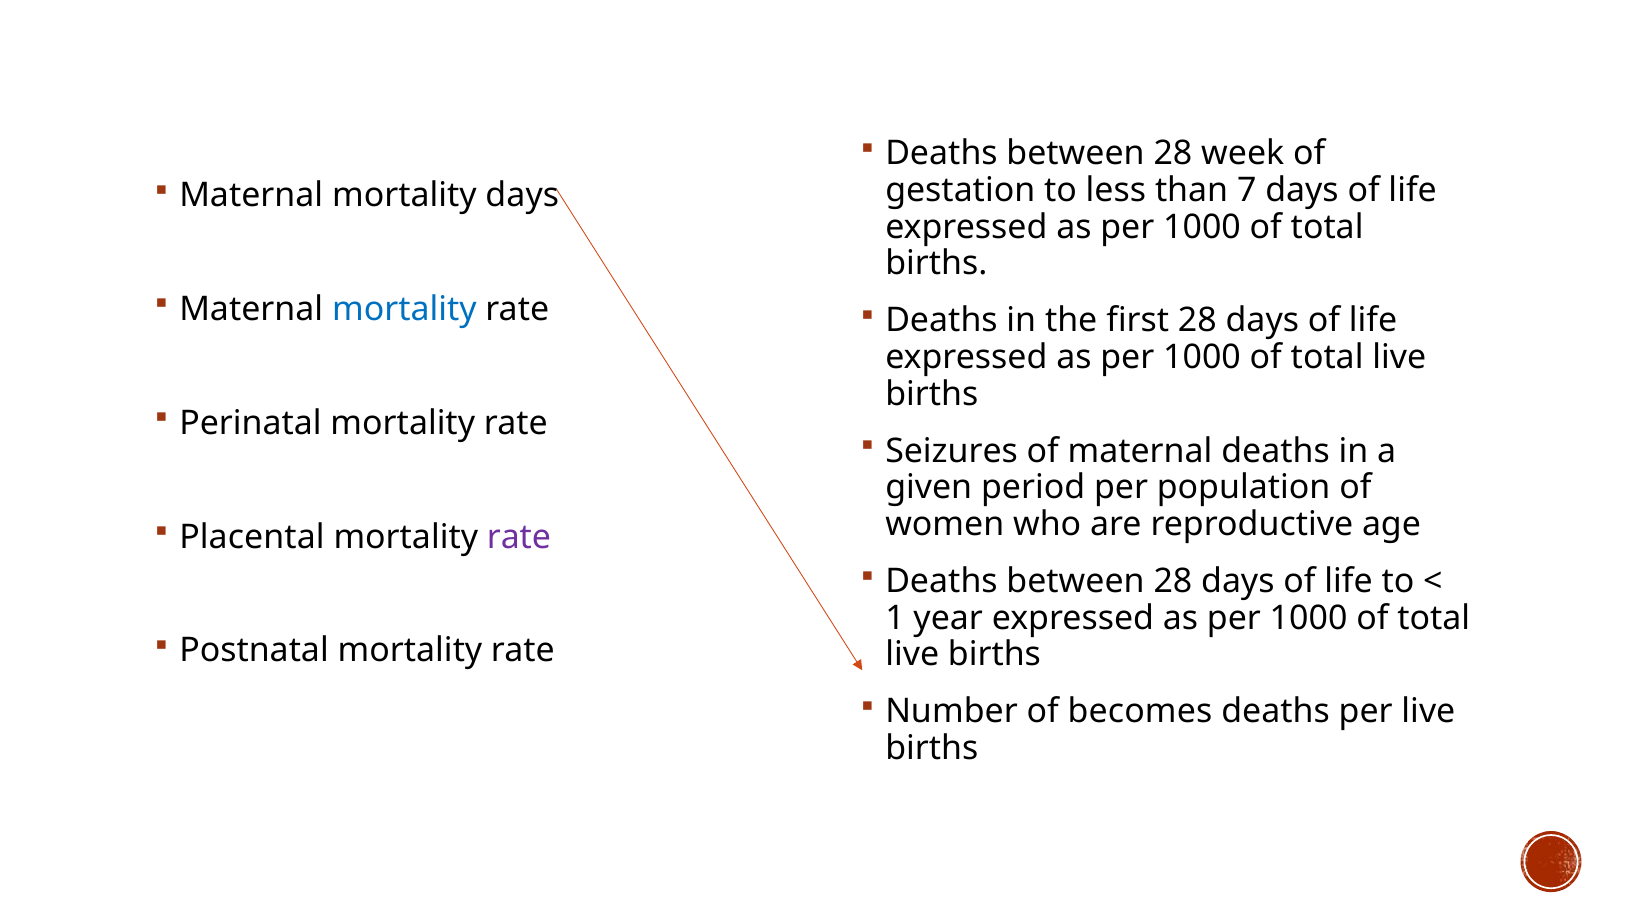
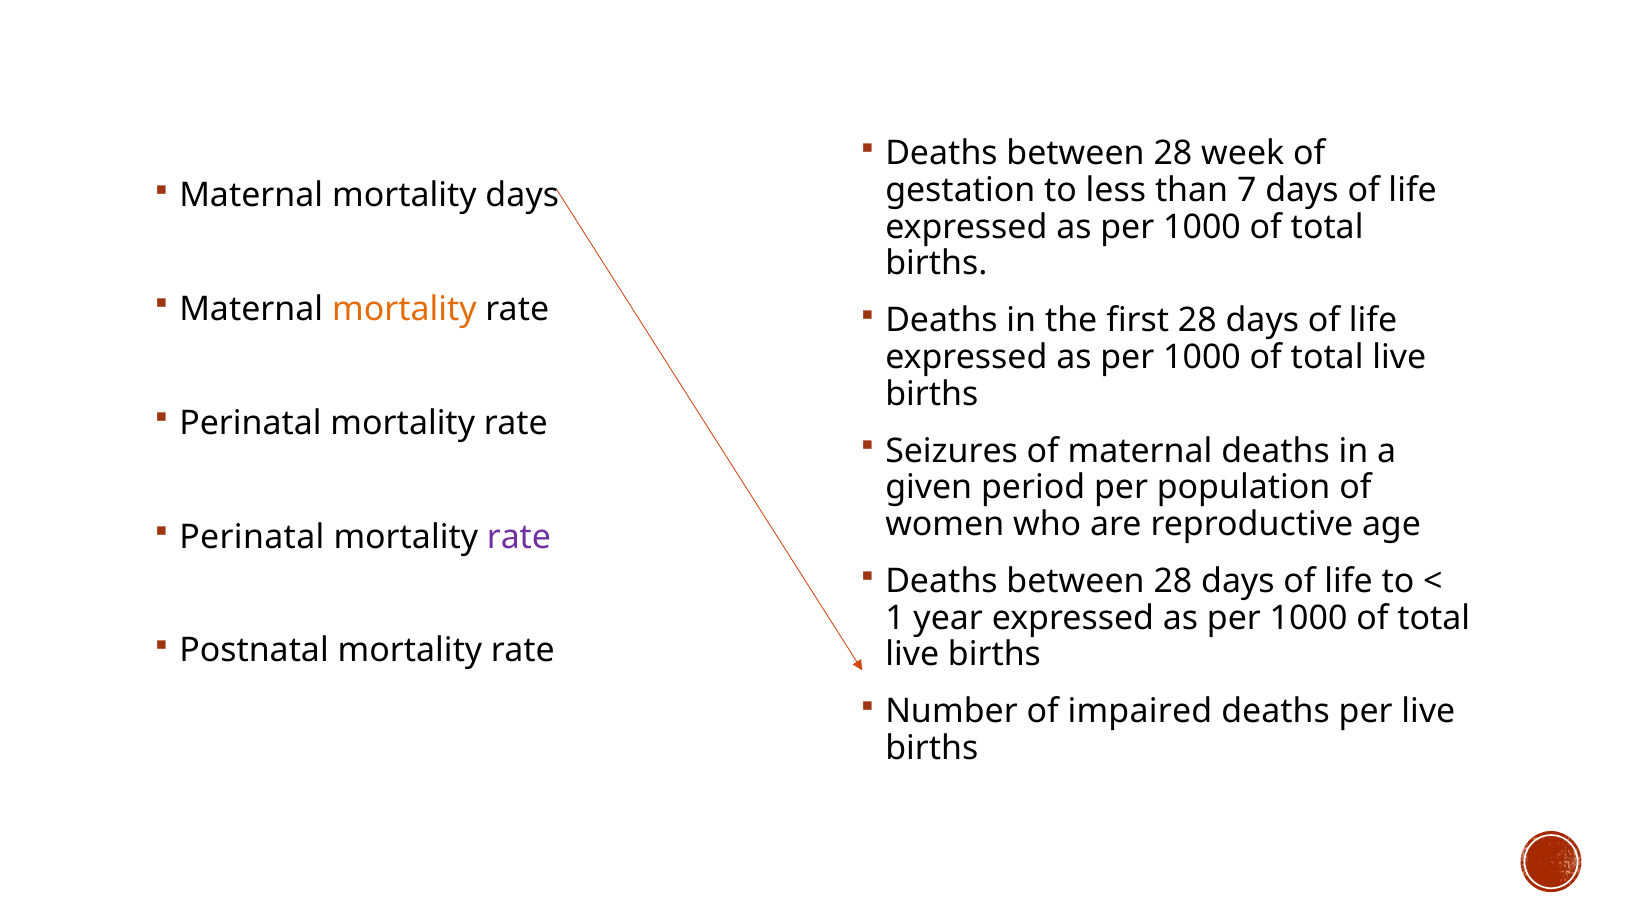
mortality at (404, 309) colour: blue -> orange
Placental at (252, 537): Placental -> Perinatal
becomes: becomes -> impaired
